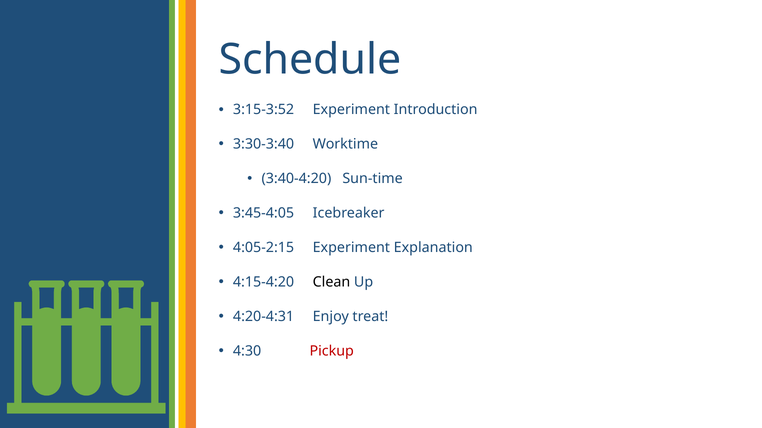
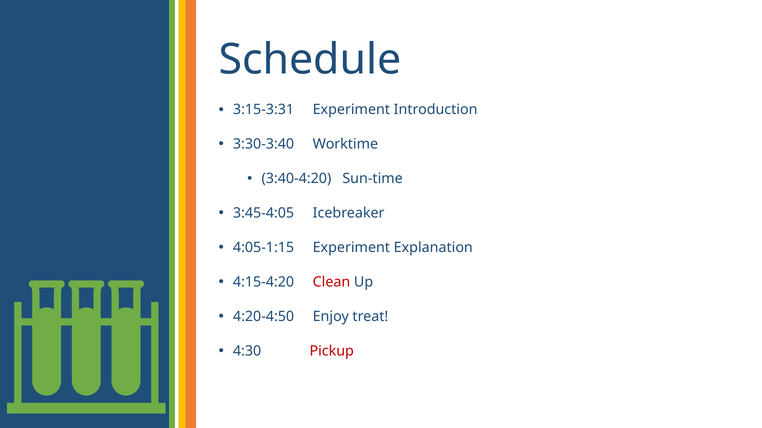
3:15-3:52: 3:15-3:52 -> 3:15-3:31
4:05-2:15: 4:05-2:15 -> 4:05-1:15
Clean colour: black -> red
4:20-4:31: 4:20-4:31 -> 4:20-4:50
